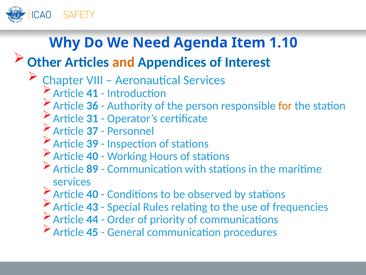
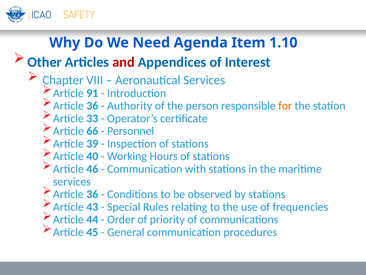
and colour: orange -> red
41: 41 -> 91
31: 31 -> 33
37: 37 -> 66
89: 89 -> 46
40 at (92, 194): 40 -> 36
